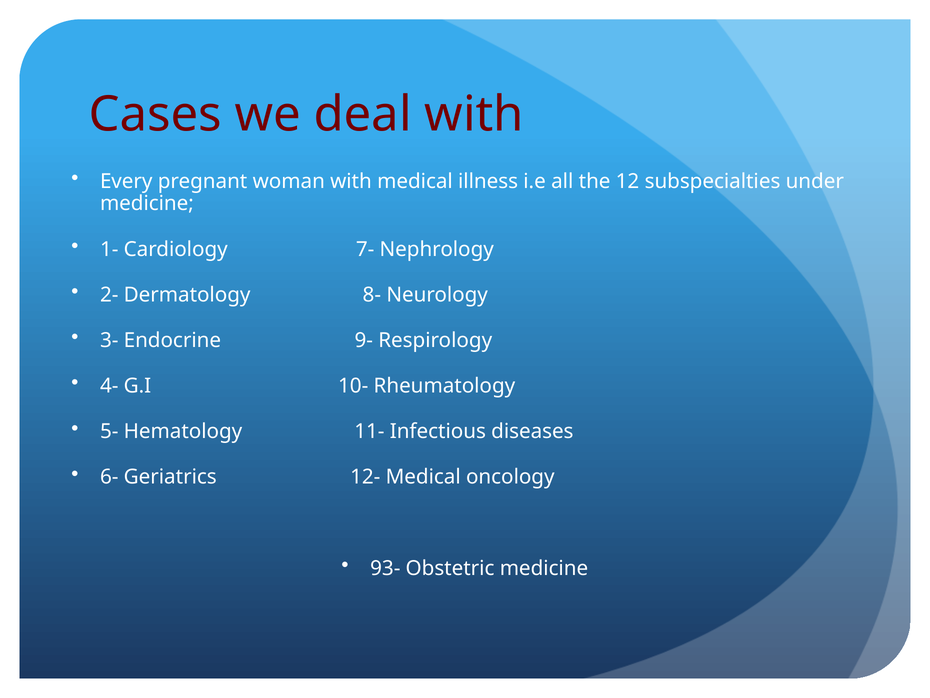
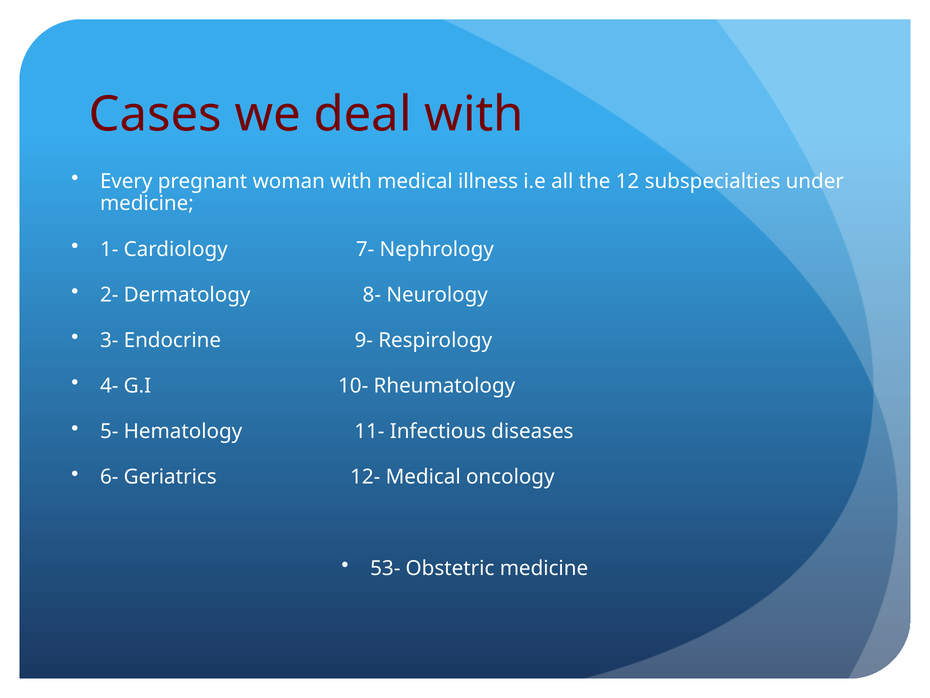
93-: 93- -> 53-
